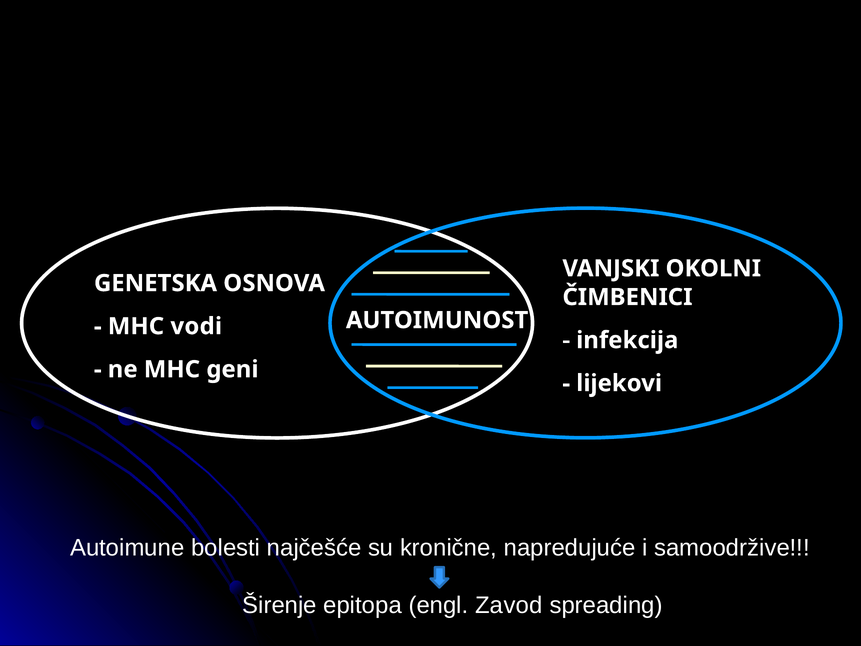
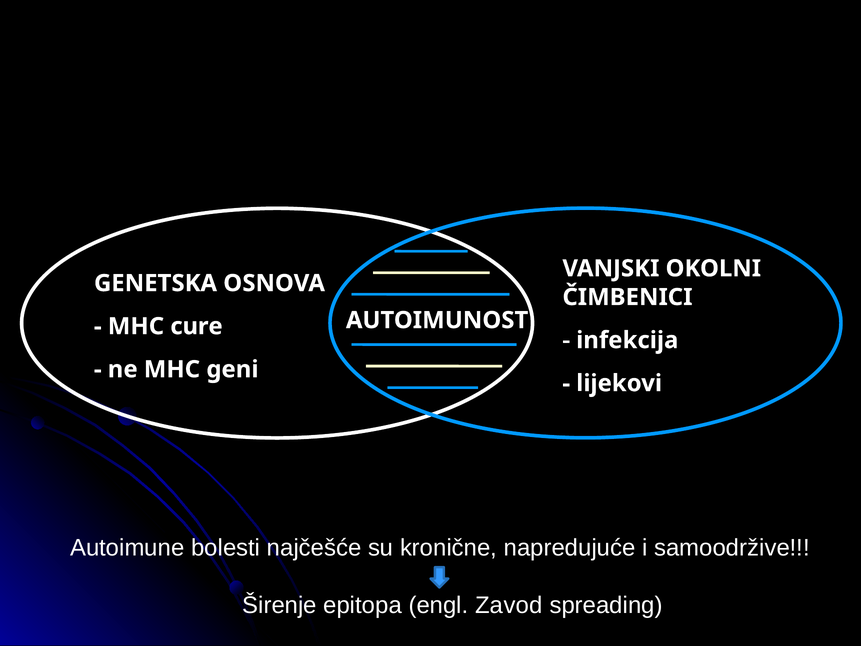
vodi: vodi -> cure
